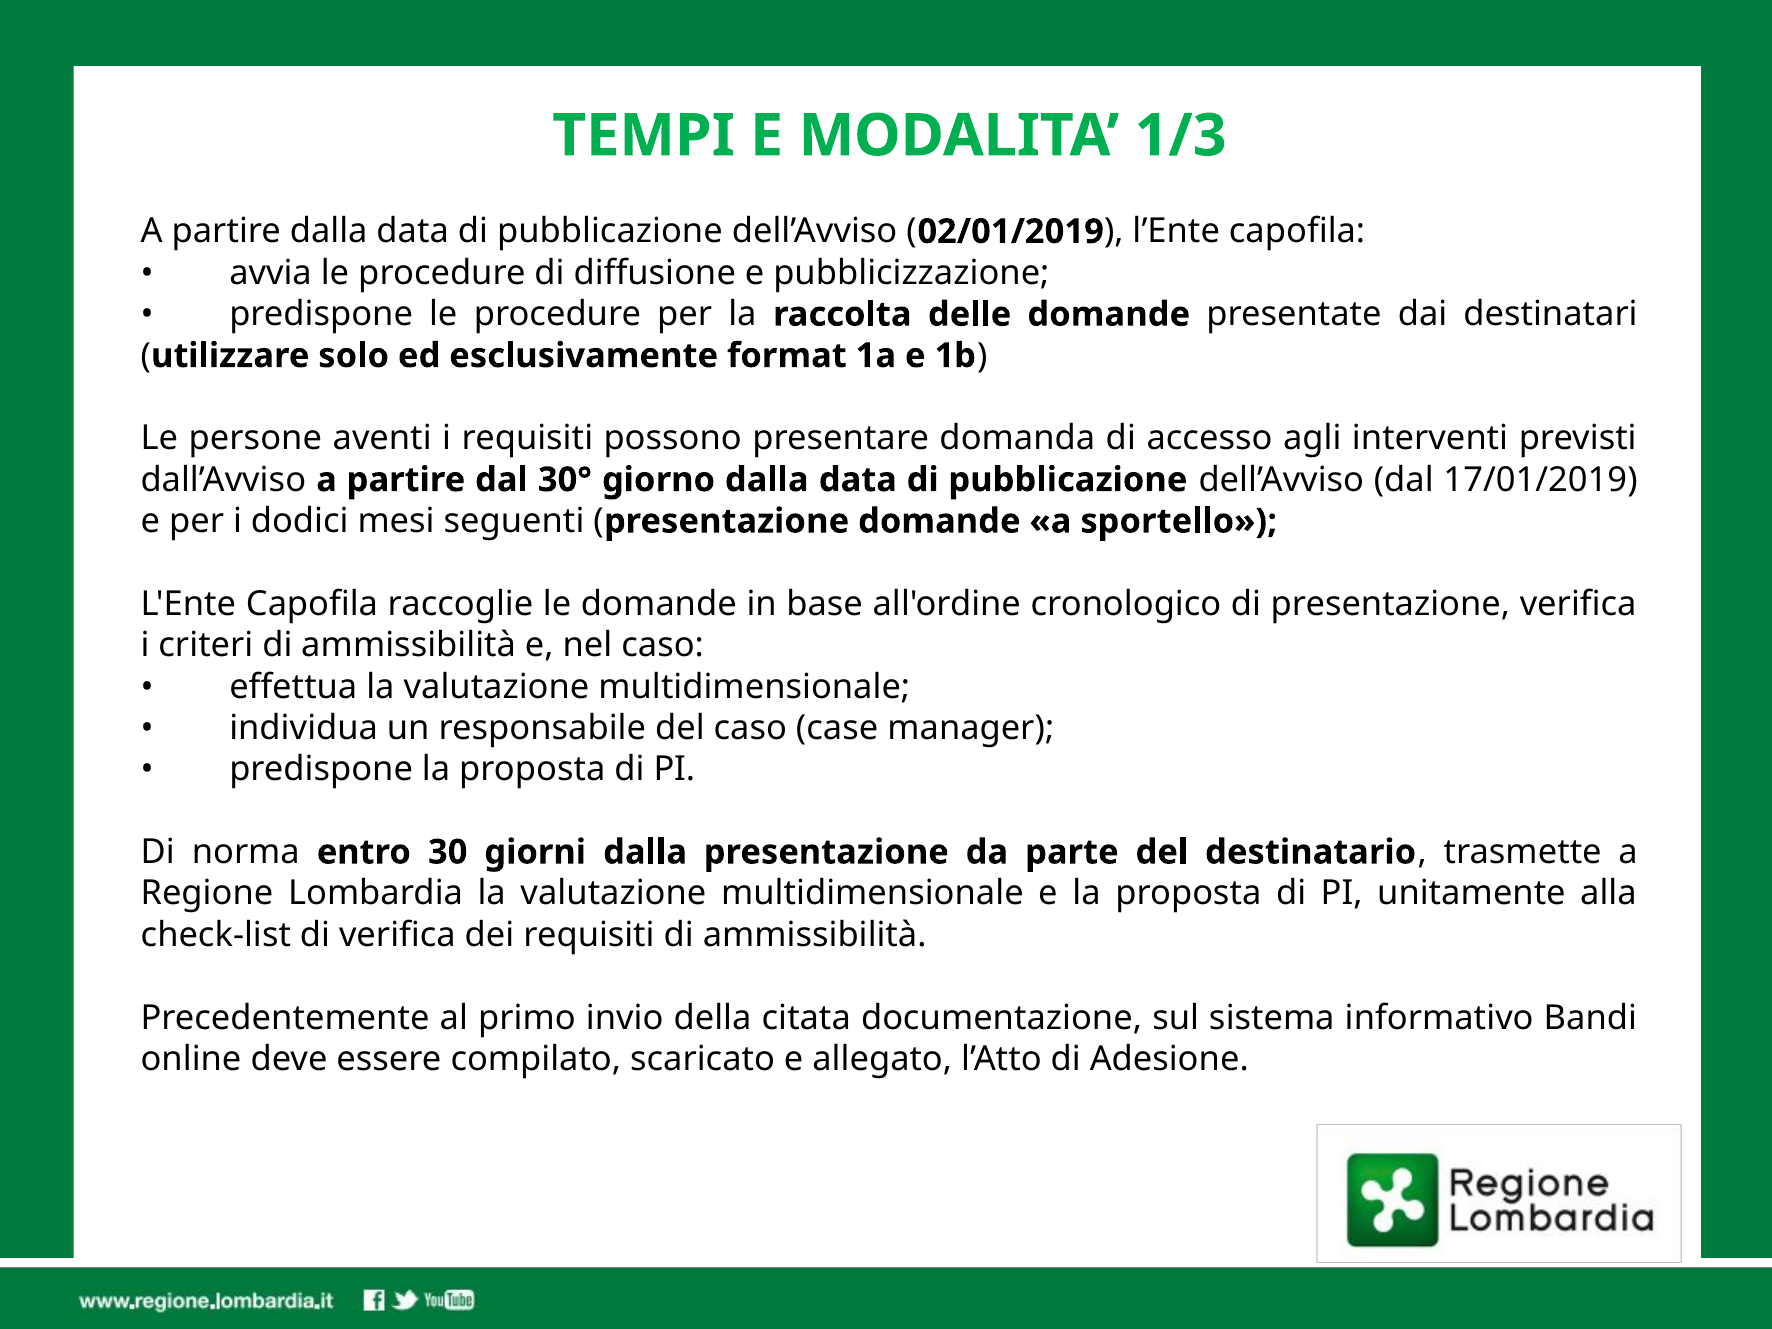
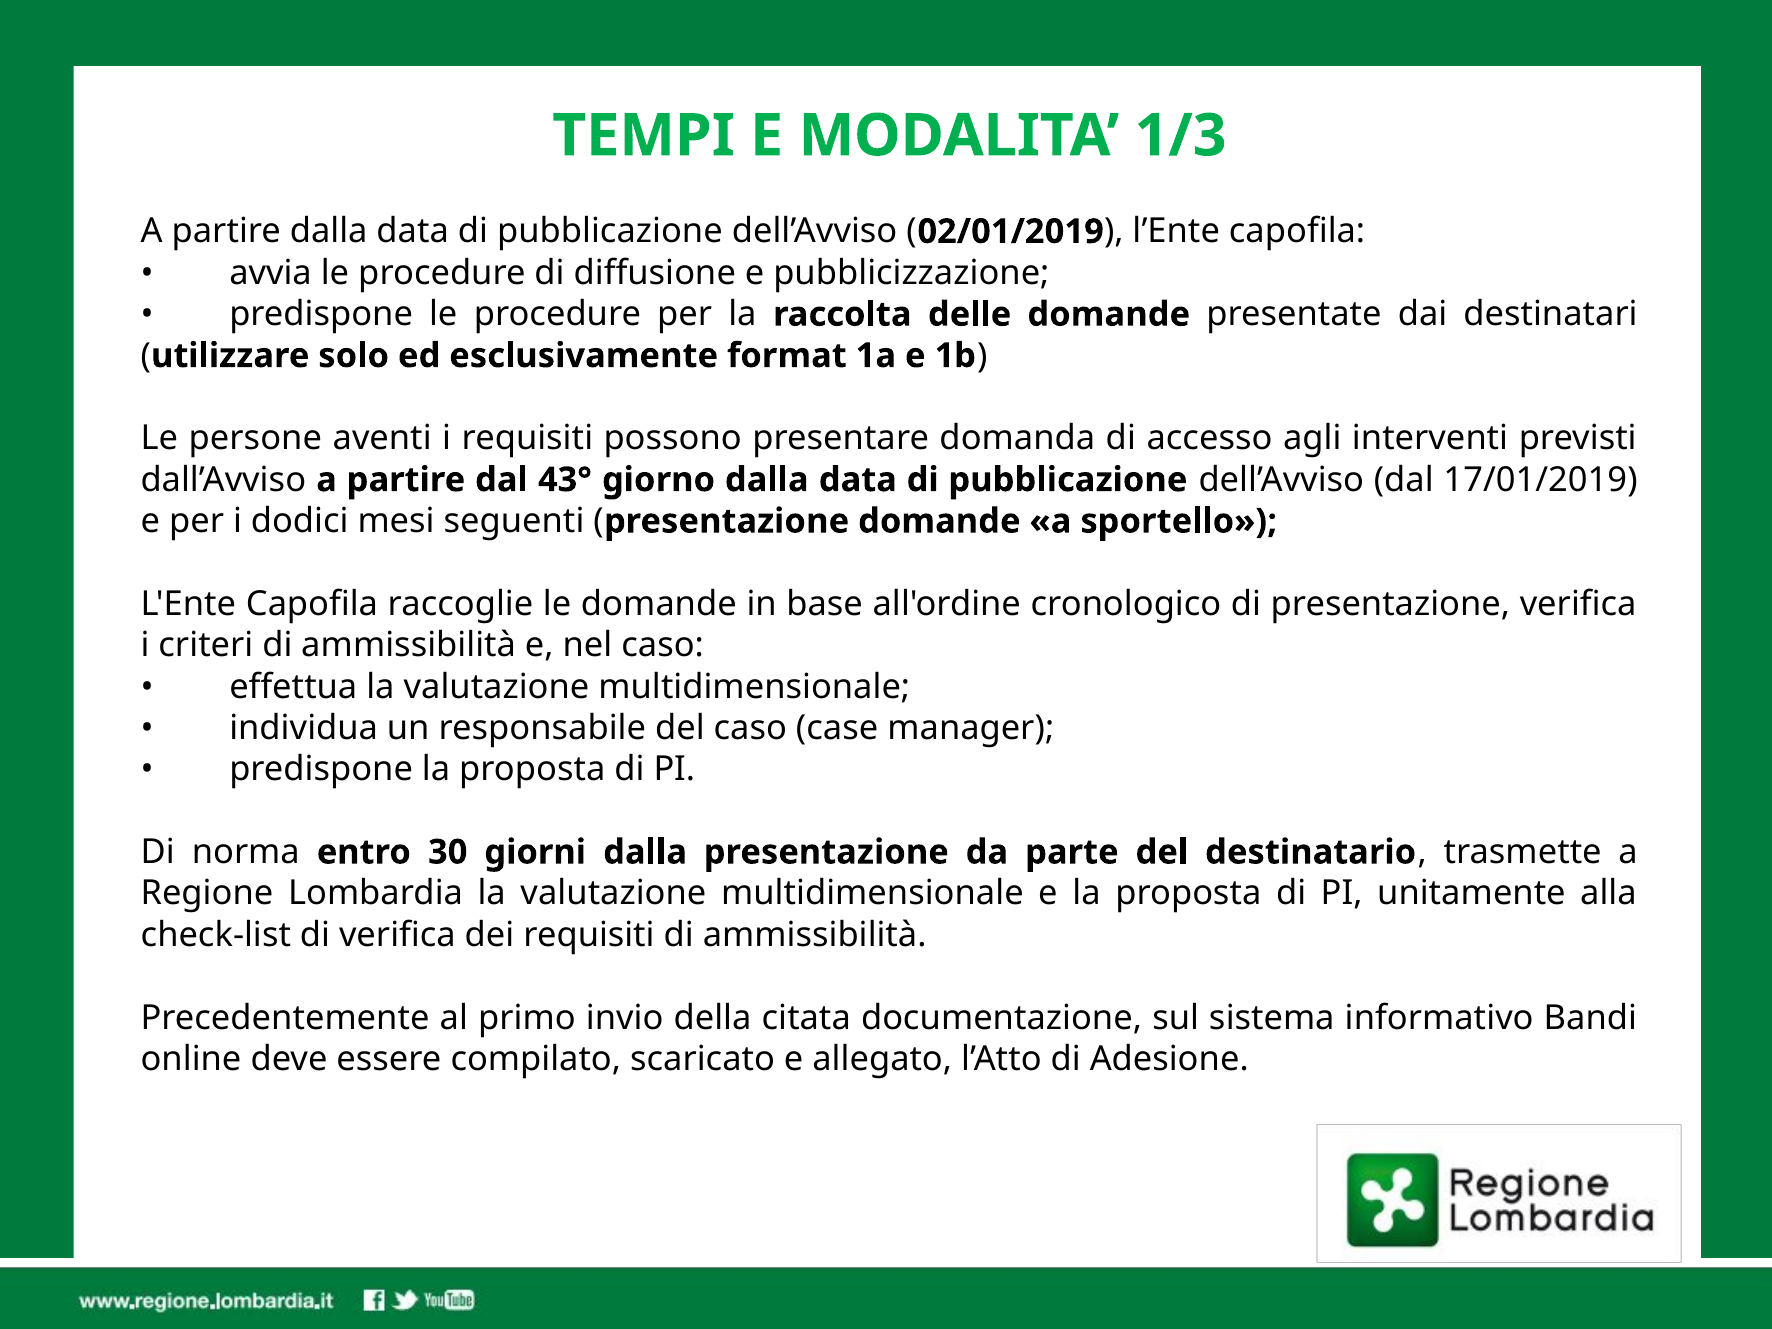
30°: 30° -> 43°
